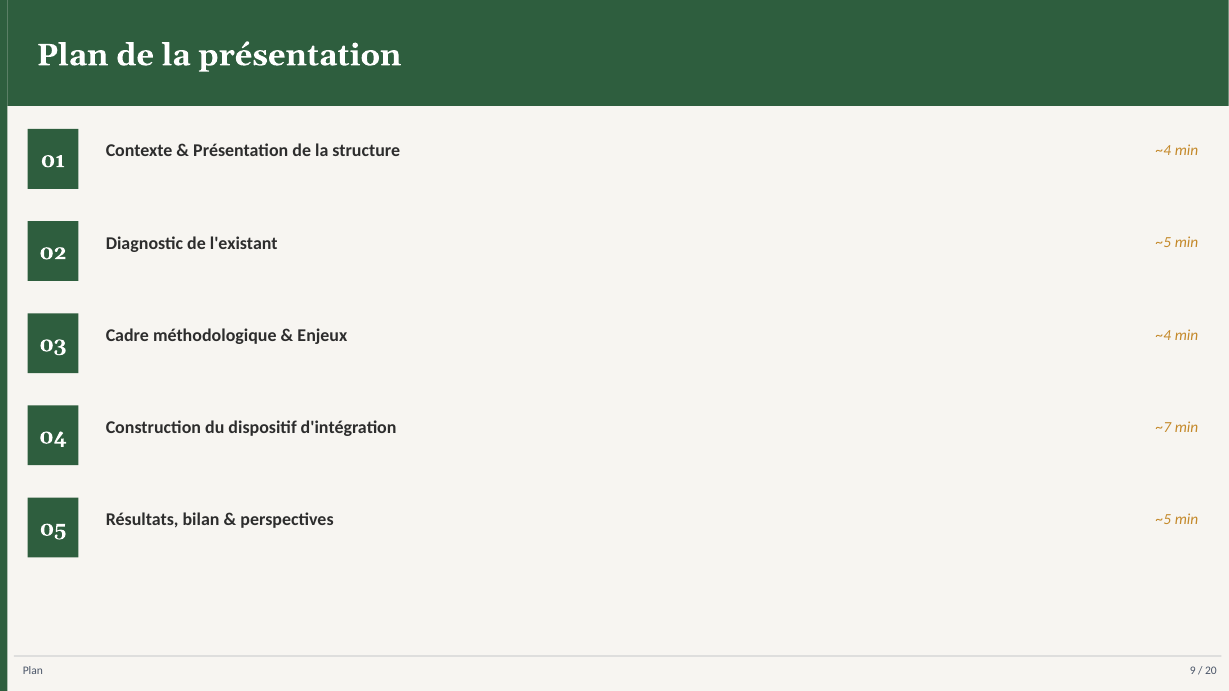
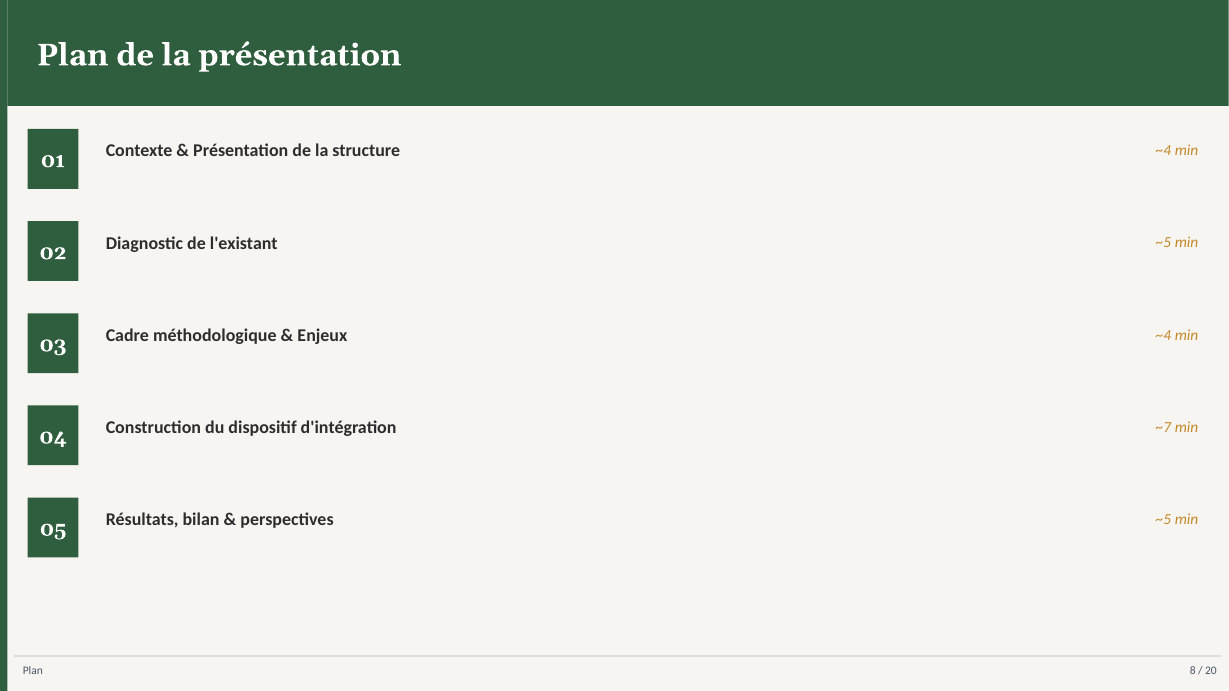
9: 9 -> 8
